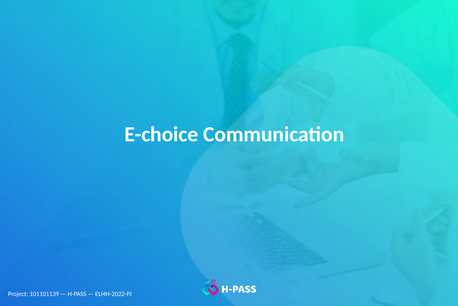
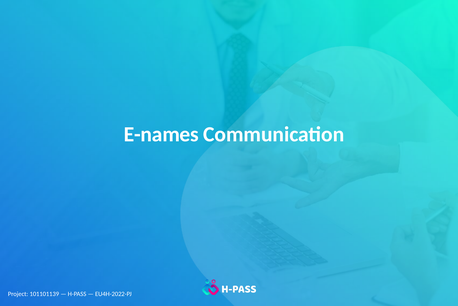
E-choice: E-choice -> E-names
